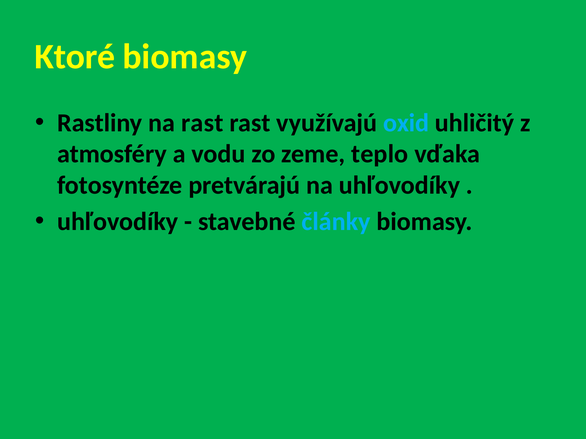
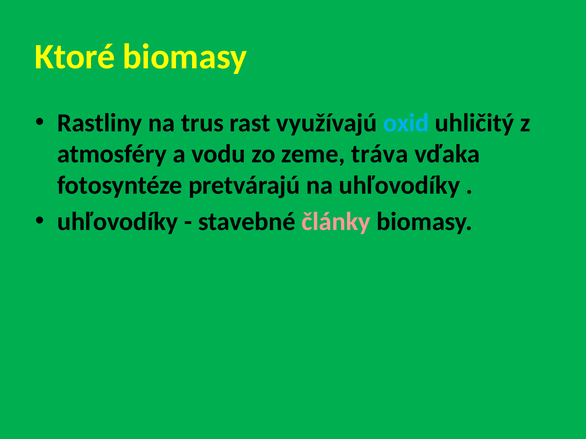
na rast: rast -> trus
teplo: teplo -> tráva
články colour: light blue -> pink
